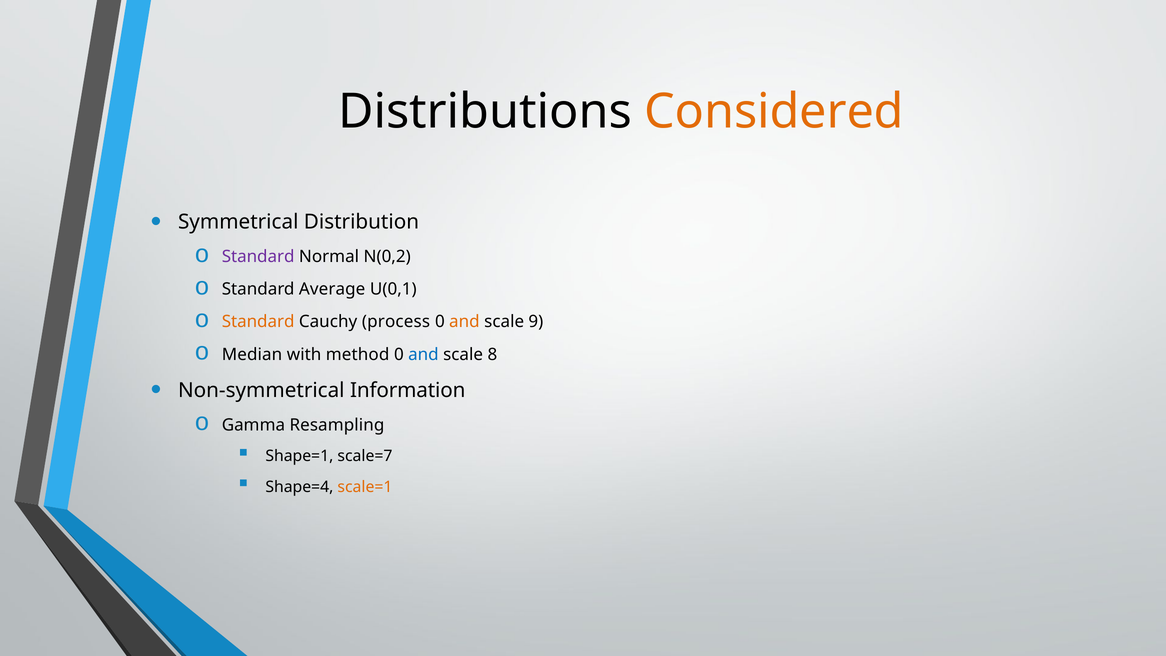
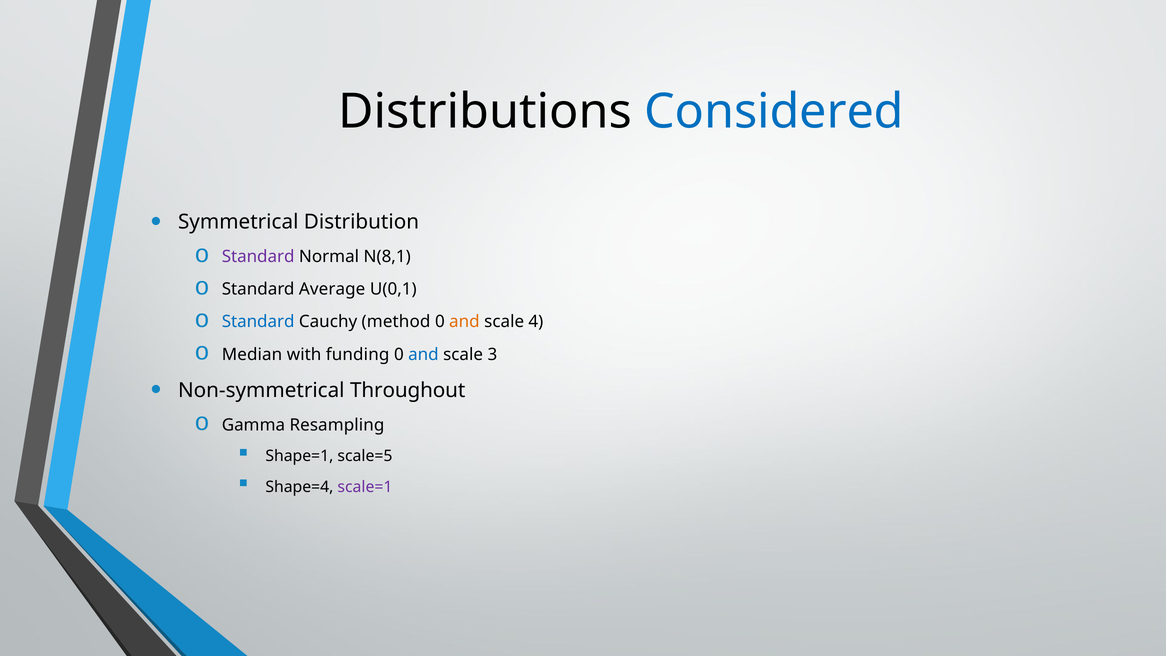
Considered colour: orange -> blue
N(0,2: N(0,2 -> N(8,1
Standard at (258, 322) colour: orange -> blue
process: process -> method
9: 9 -> 4
method: method -> funding
8: 8 -> 3
Information: Information -> Throughout
scale=7: scale=7 -> scale=5
scale=1 colour: orange -> purple
